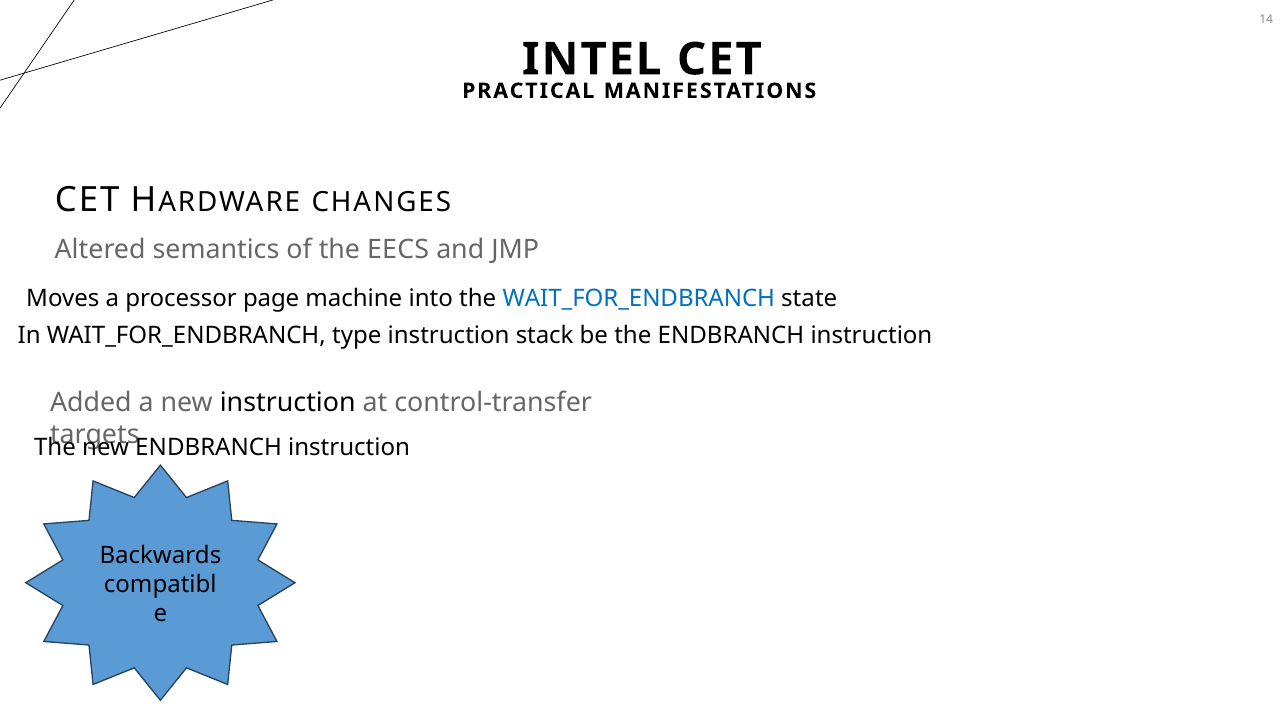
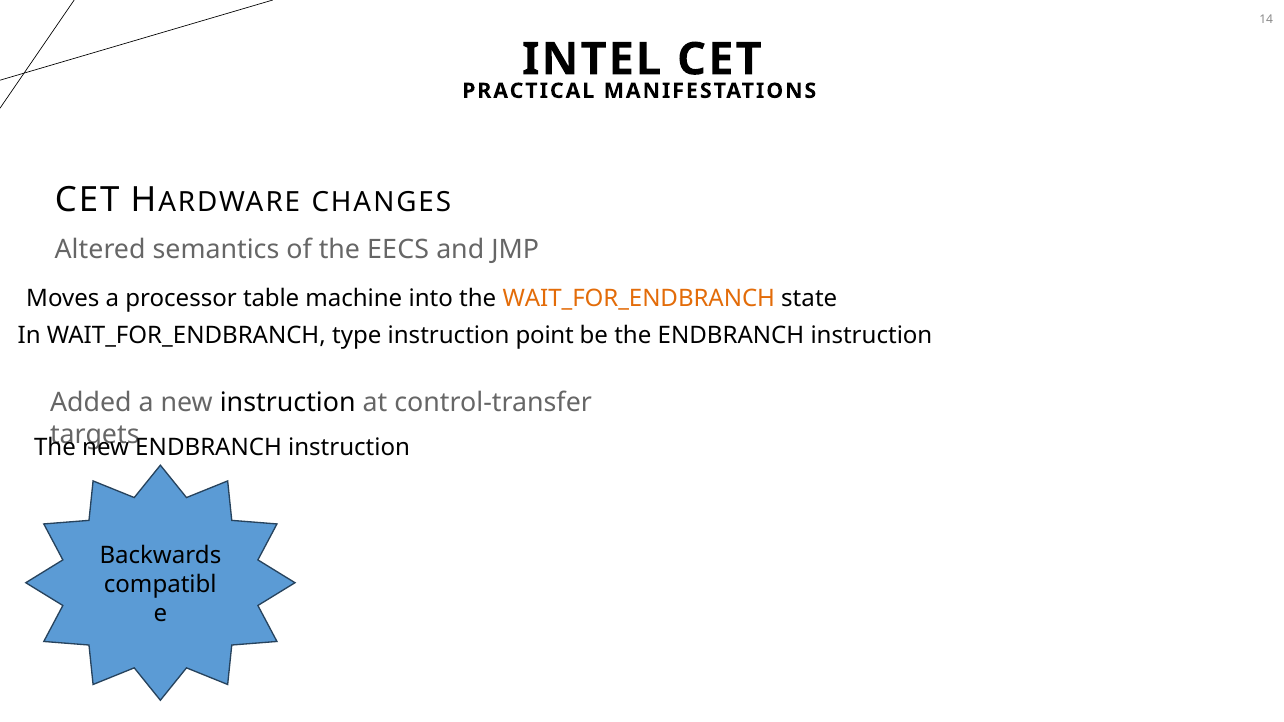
page: page -> table
WAIT_FOR_ENDBRANCH at (639, 299) colour: blue -> orange
stack: stack -> point
